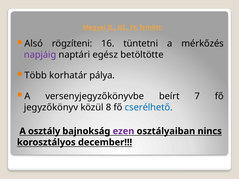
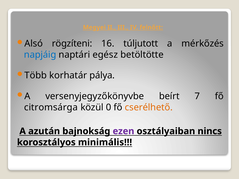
tüntetni: tüntetni -> túljutott
napjáig colour: purple -> blue
jegyzőkönyv: jegyzőkönyv -> citromsárga
8: 8 -> 0
cserélhető colour: blue -> orange
osztály: osztály -> azután
december: december -> minimális
